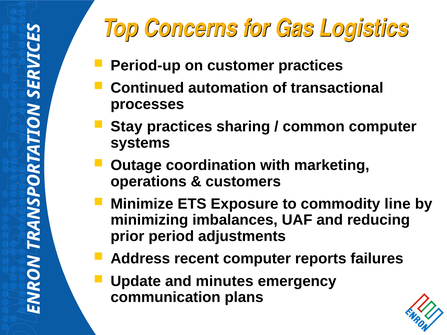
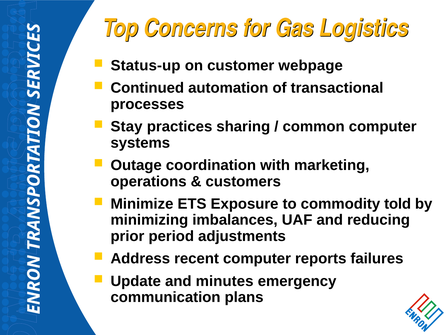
Period-up: Period-up -> Status-up
customer practices: practices -> webpage
line: line -> told
